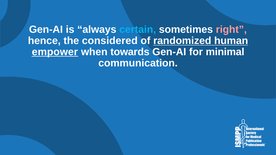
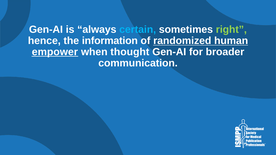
right colour: pink -> light green
considered: considered -> information
towards: towards -> thought
minimal: minimal -> broader
